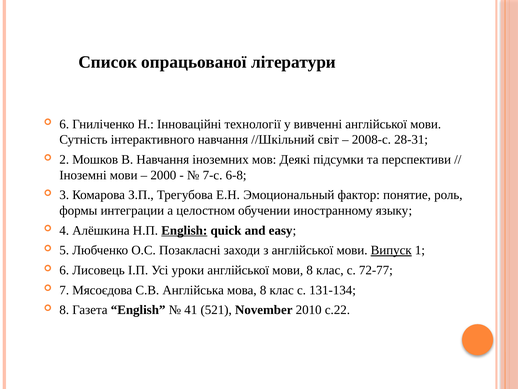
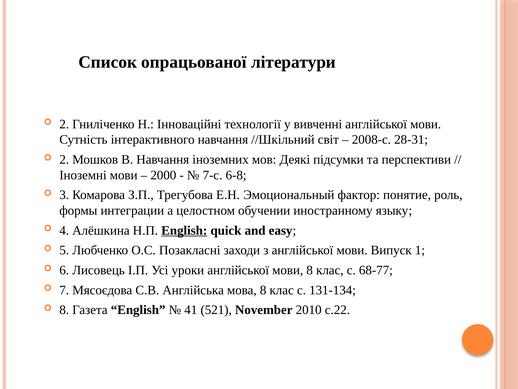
6 at (64, 124): 6 -> 2
Випуск underline: present -> none
72-77: 72-77 -> 68-77
